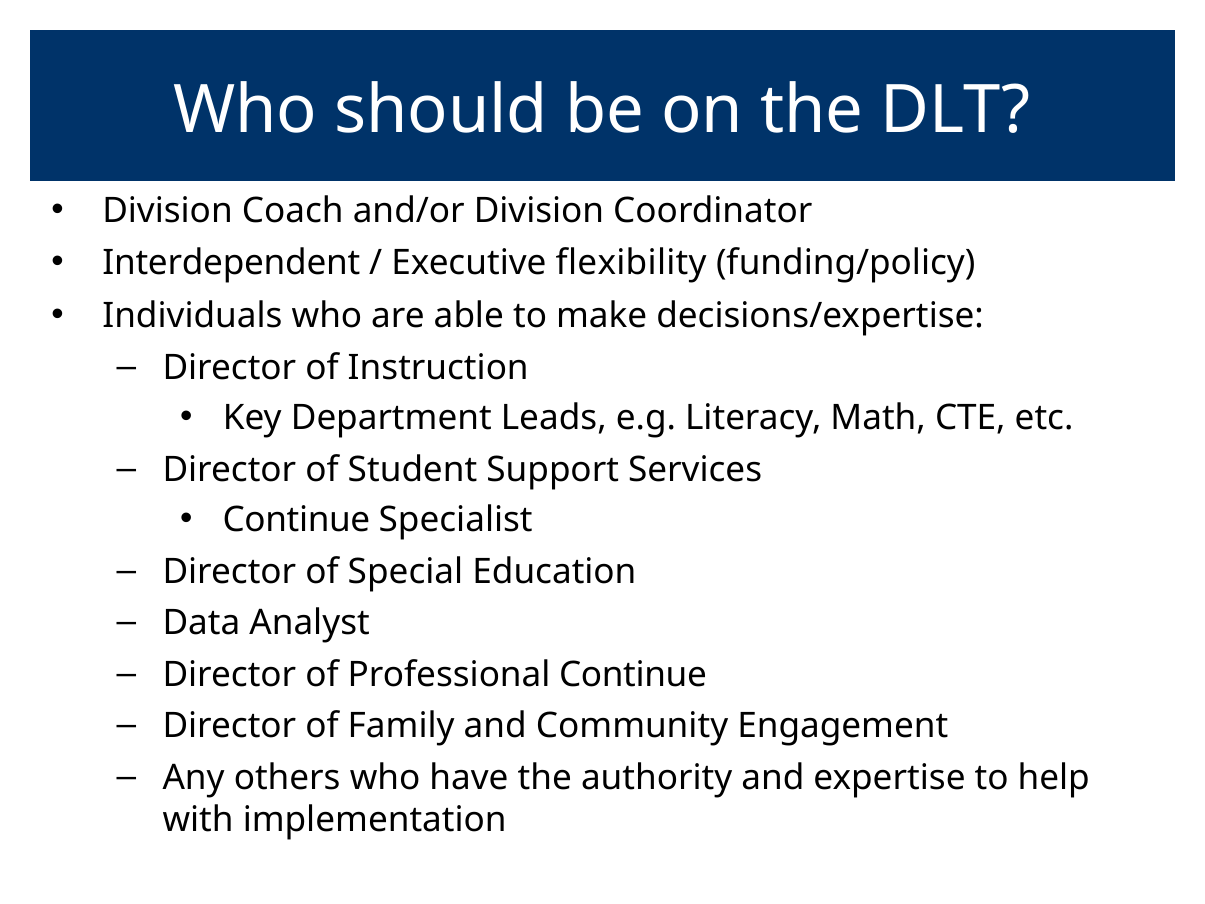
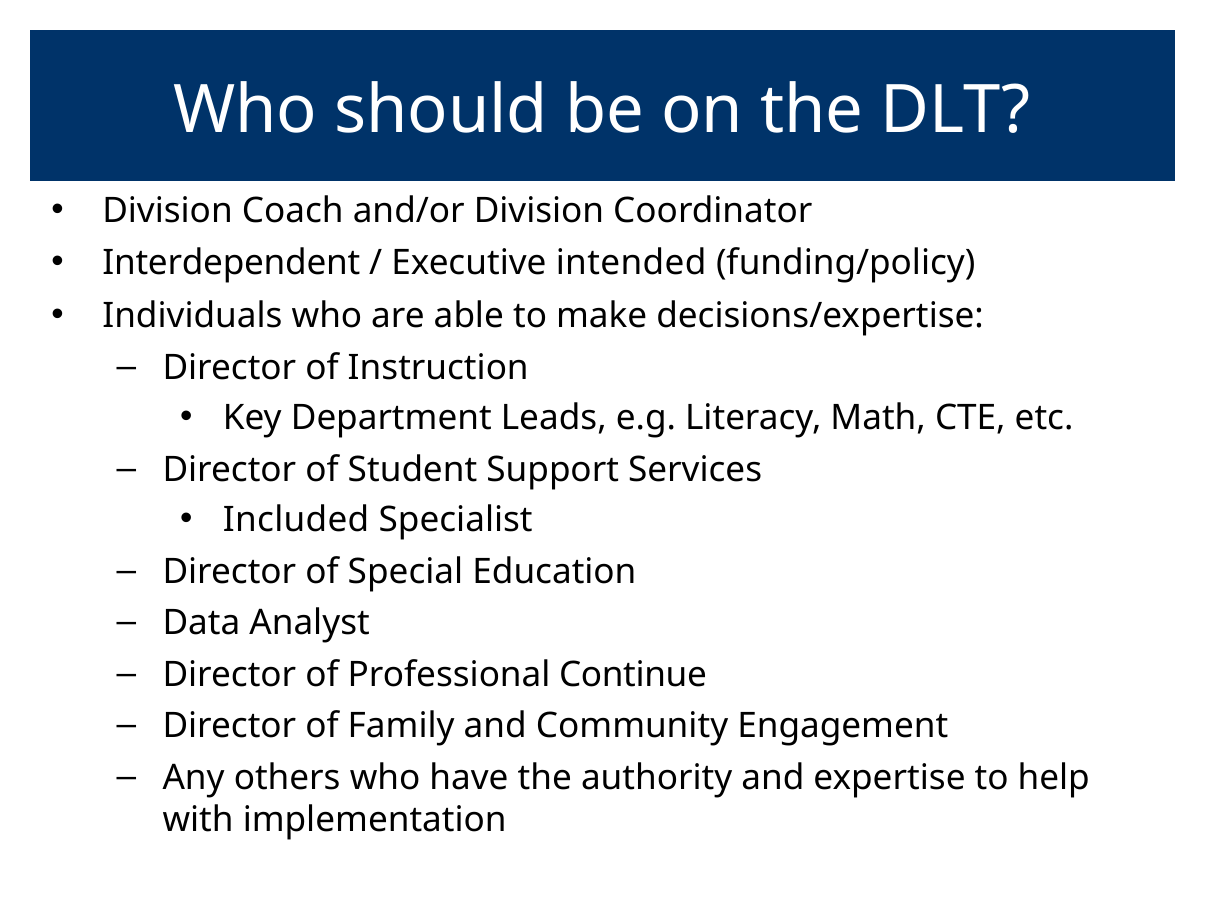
flexibility: flexibility -> intended
Continue at (296, 520): Continue -> Included
